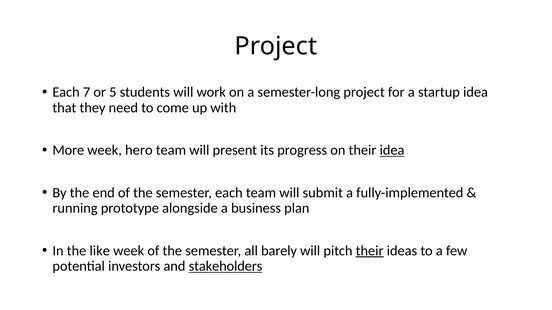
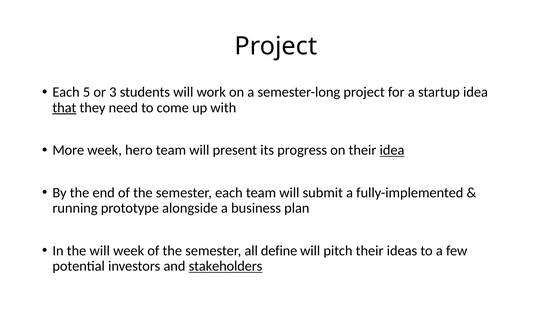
7: 7 -> 5
5: 5 -> 3
that underline: none -> present
the like: like -> will
barely: barely -> define
their at (370, 251) underline: present -> none
